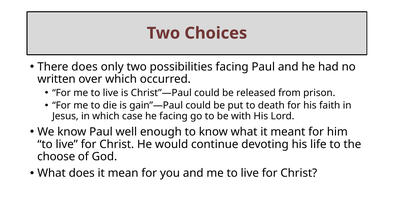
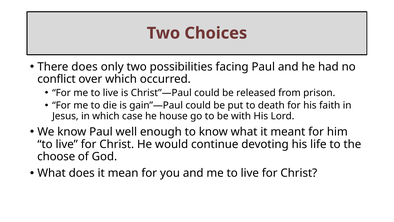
written: written -> conflict
he facing: facing -> house
